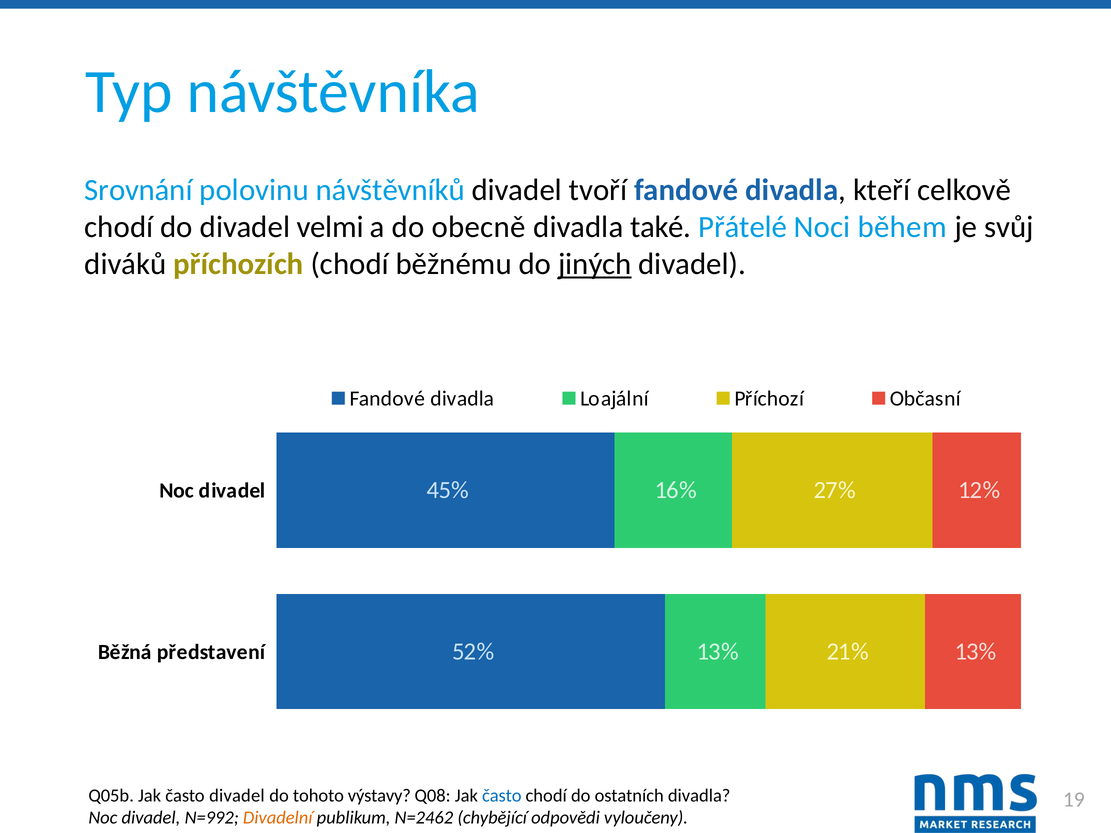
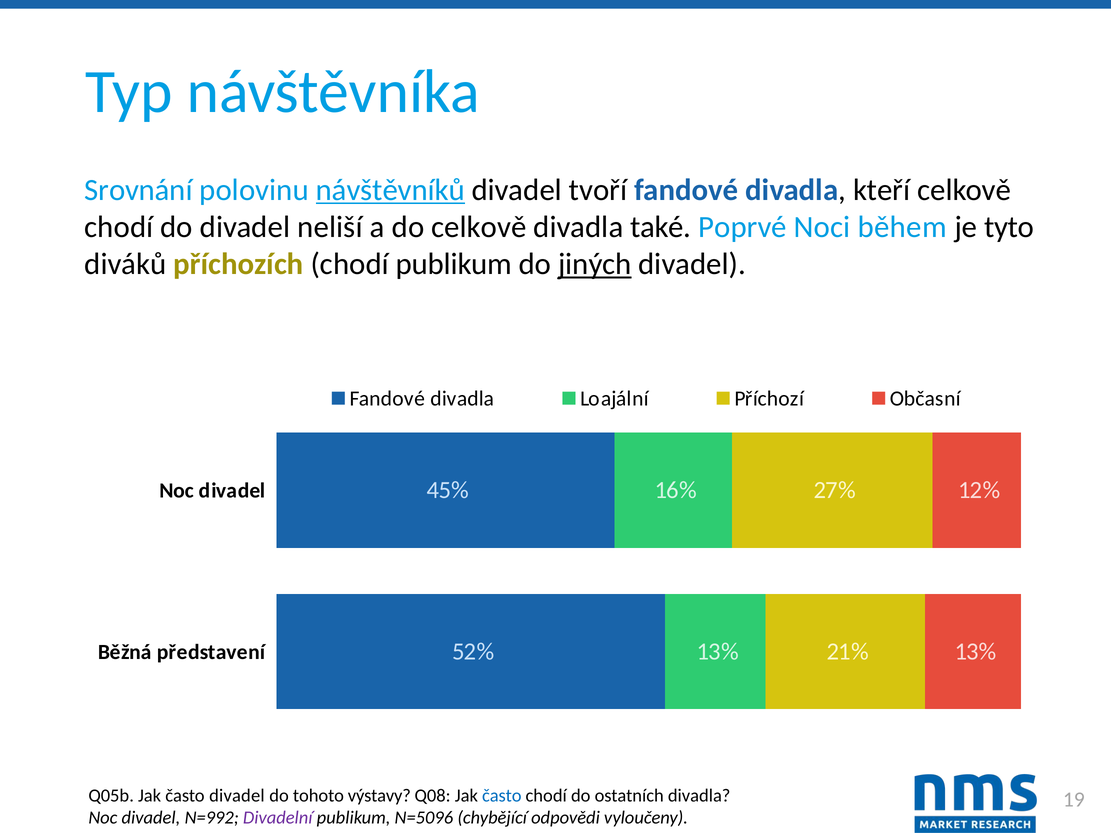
návštěvníků underline: none -> present
velmi: velmi -> neliší
do obecně: obecně -> celkově
Přátelé: Přátelé -> Poprvé
svůj: svůj -> tyto
chodí běžnému: běžnému -> publikum
Divadelní colour: orange -> purple
N=2462: N=2462 -> N=5096
